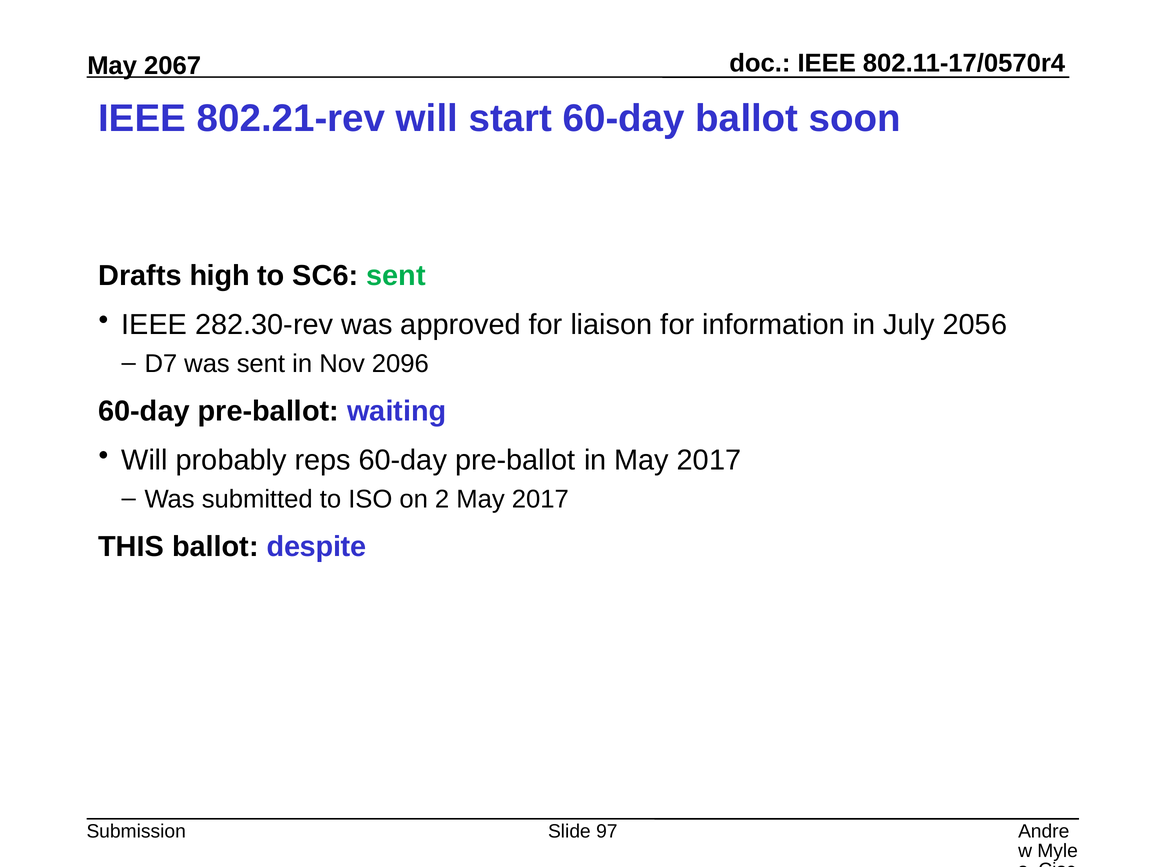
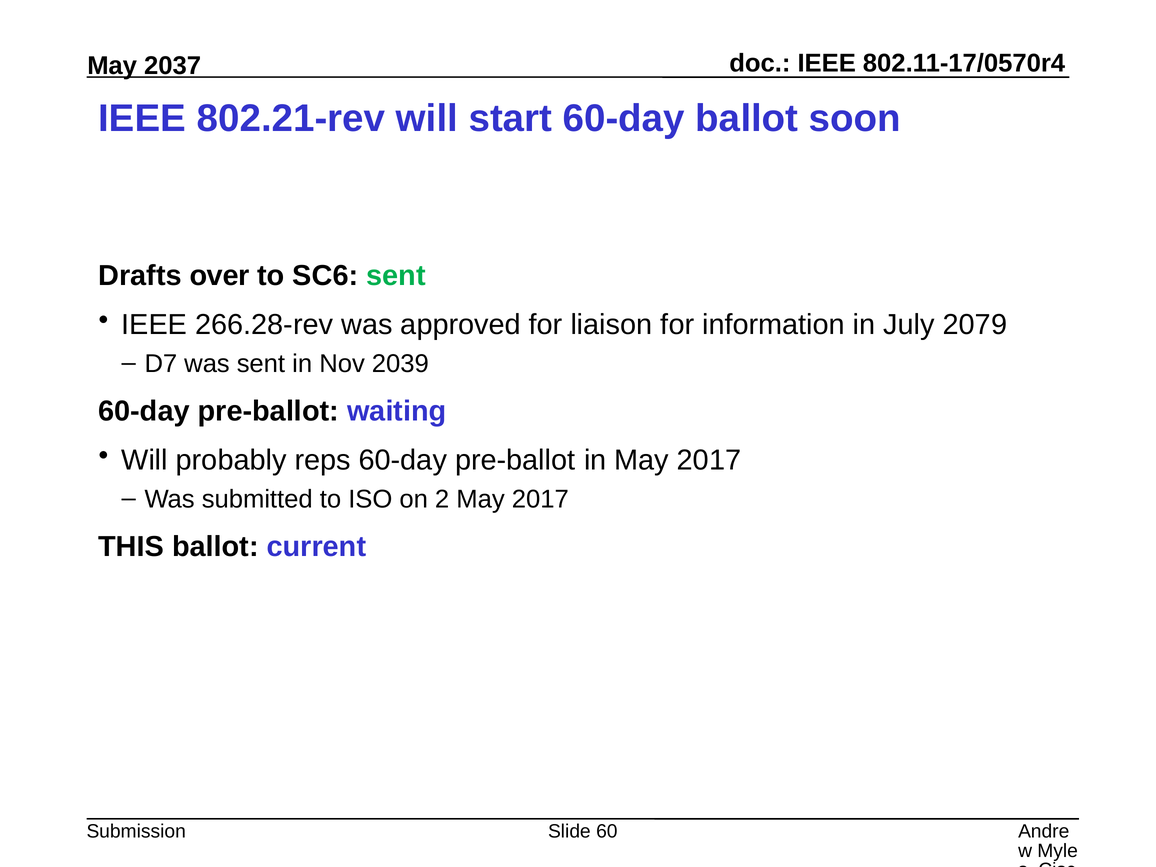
2067: 2067 -> 2037
high: high -> over
282.30-rev: 282.30-rev -> 266.28-rev
2056: 2056 -> 2079
2096: 2096 -> 2039
despite: despite -> current
97: 97 -> 60
